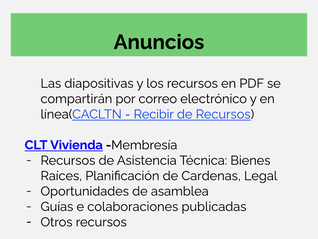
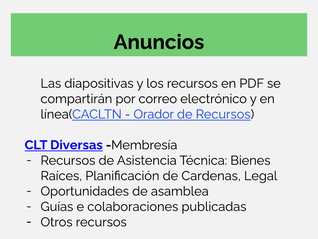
Recibir: Recibir -> Orador
Vivienda: Vivienda -> Diversas
